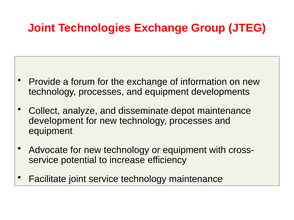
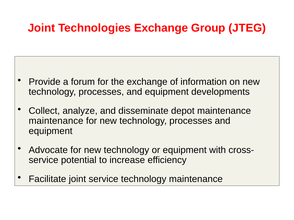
development at (56, 121): development -> maintenance
